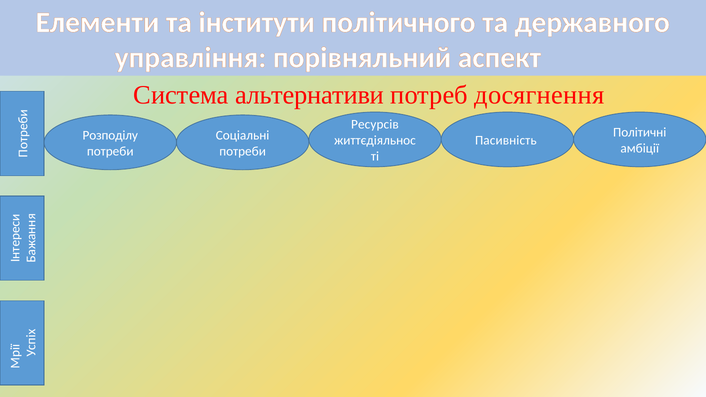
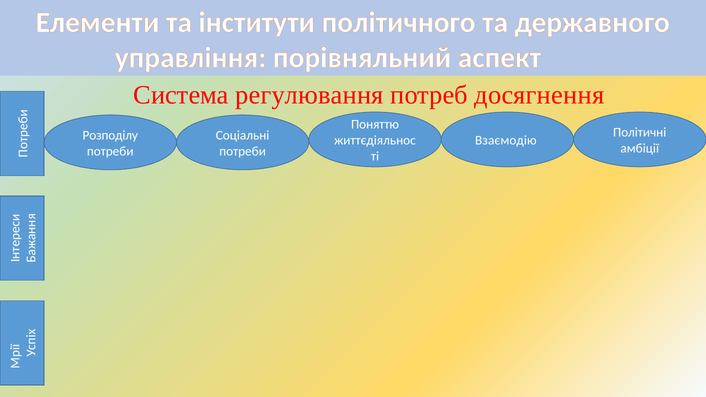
альтернативи: альтернативи -> регулювання
Ресурсів: Ресурсів -> Поняттю
Пасивність: Пасивність -> Взаємодію
